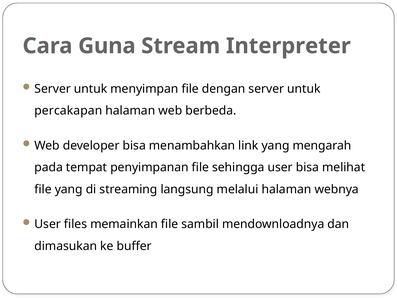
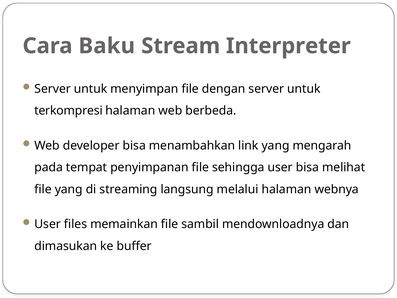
Guna: Guna -> Baku
percakapan: percakapan -> terkompresi
